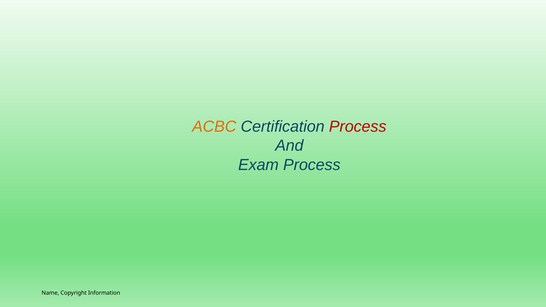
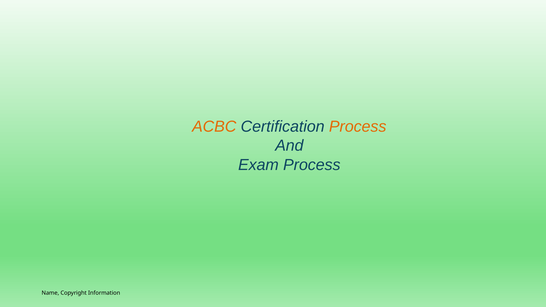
Process at (358, 127) colour: red -> orange
